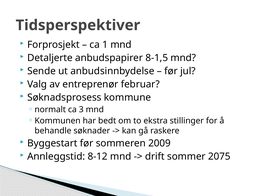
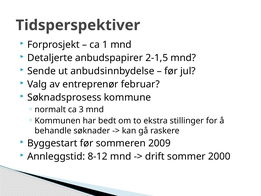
8-1,5: 8-1,5 -> 2-1,5
2075: 2075 -> 2000
